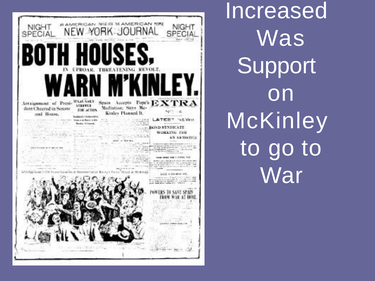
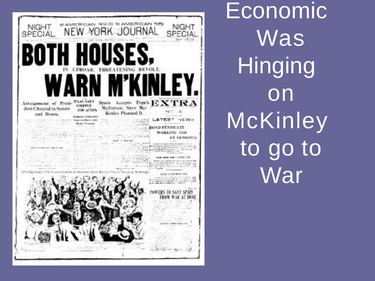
Increased: Increased -> Economic
Support: Support -> Hinging
